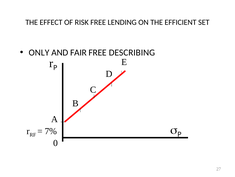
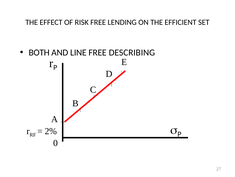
ONLY: ONLY -> BOTH
FAIR: FAIR -> LINE
7%: 7% -> 2%
